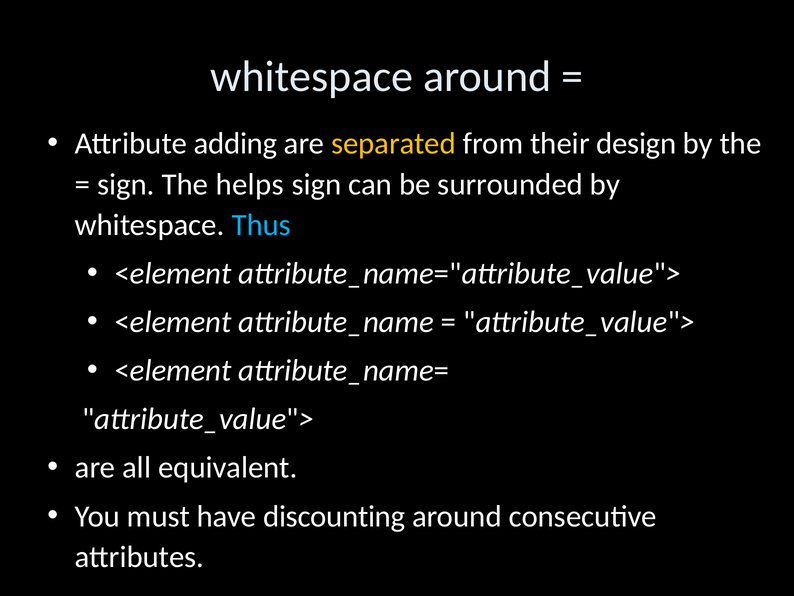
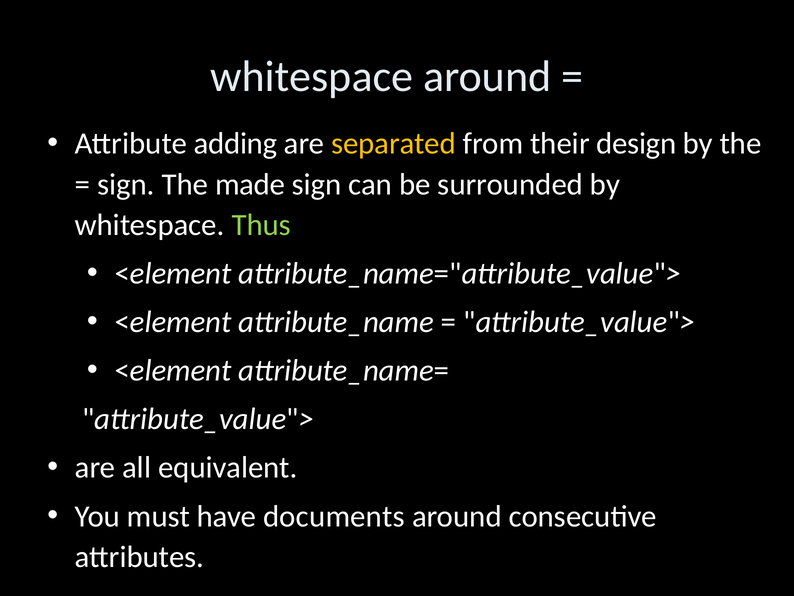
helps: helps -> made
Thus colour: light blue -> light green
discounting: discounting -> documents
